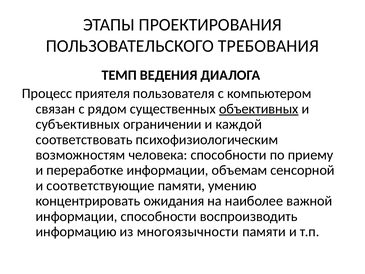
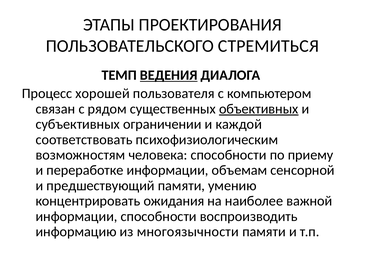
ТРЕБОВАНИЯ: ТРЕБОВАНИЯ -> СТРЕМИТЬСЯ
ВЕДЕНИЯ underline: none -> present
приятеля: приятеля -> хорошей
соответствующие: соответствующие -> предшествующий
